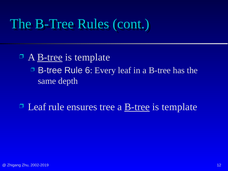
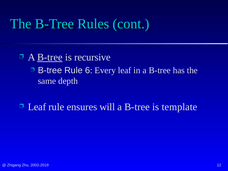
template at (92, 57): template -> recursive
tree: tree -> will
B-tree at (137, 107) underline: present -> none
